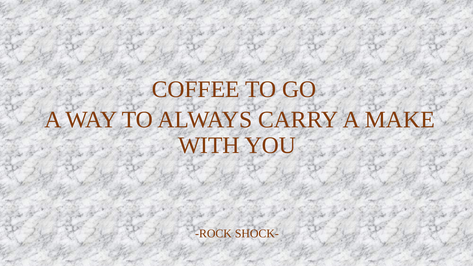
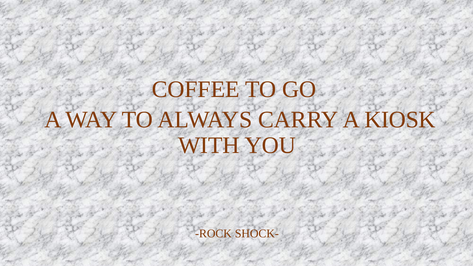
MAKE: MAKE -> KIOSK
